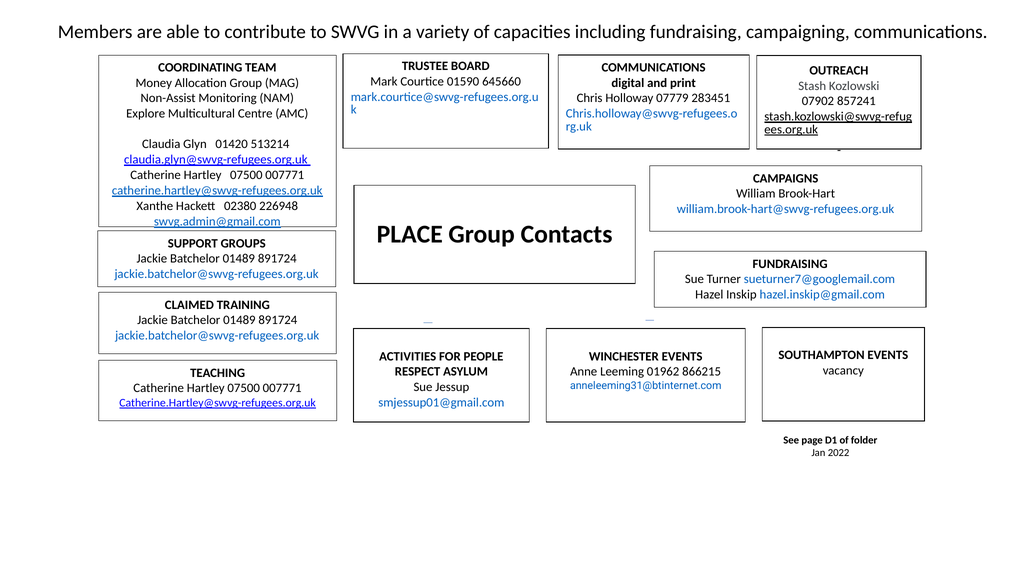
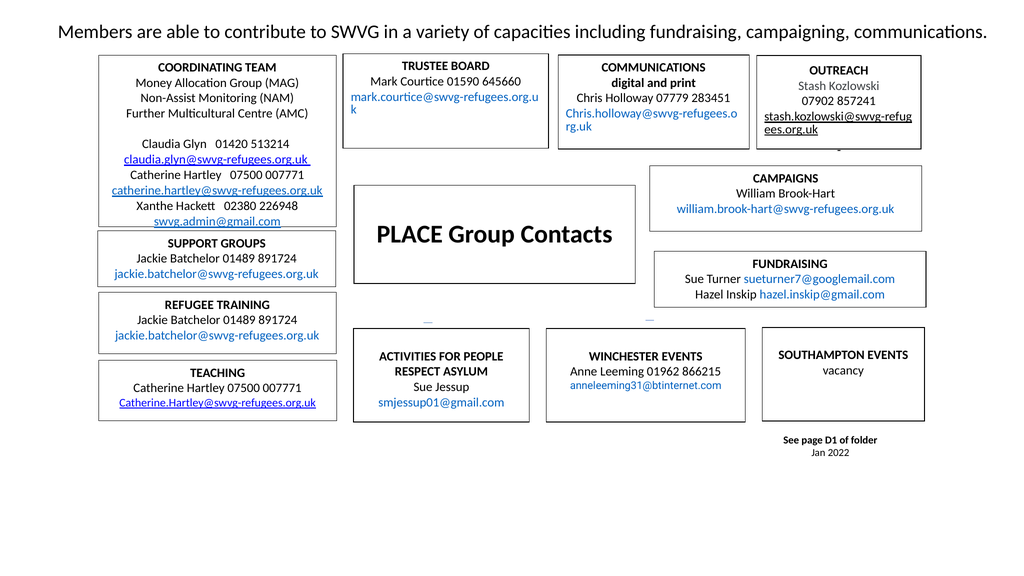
Explore: Explore -> Further
CLAIMED: CLAIMED -> REFUGEE
